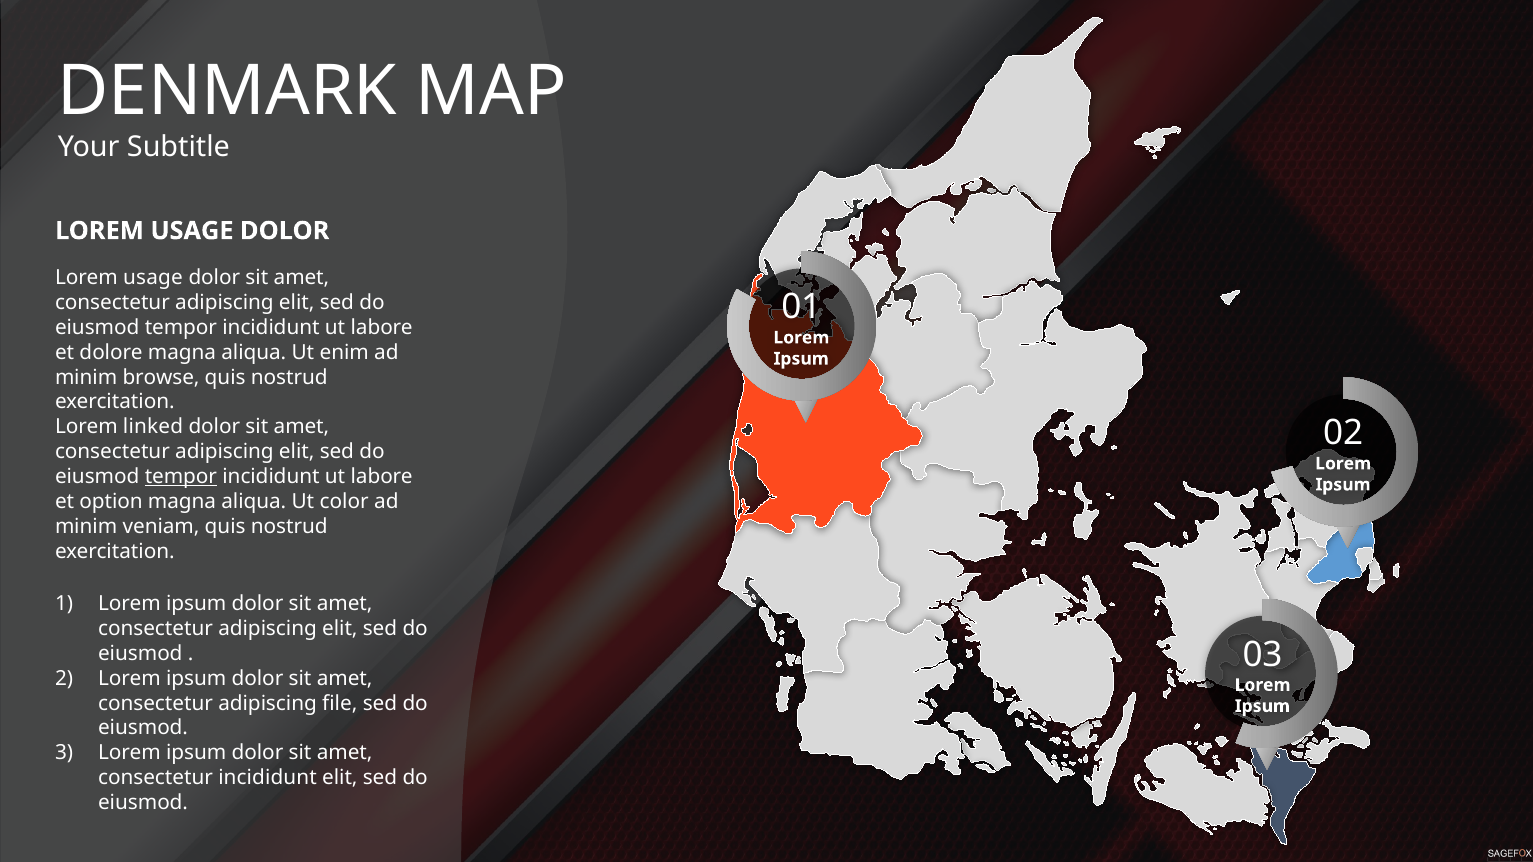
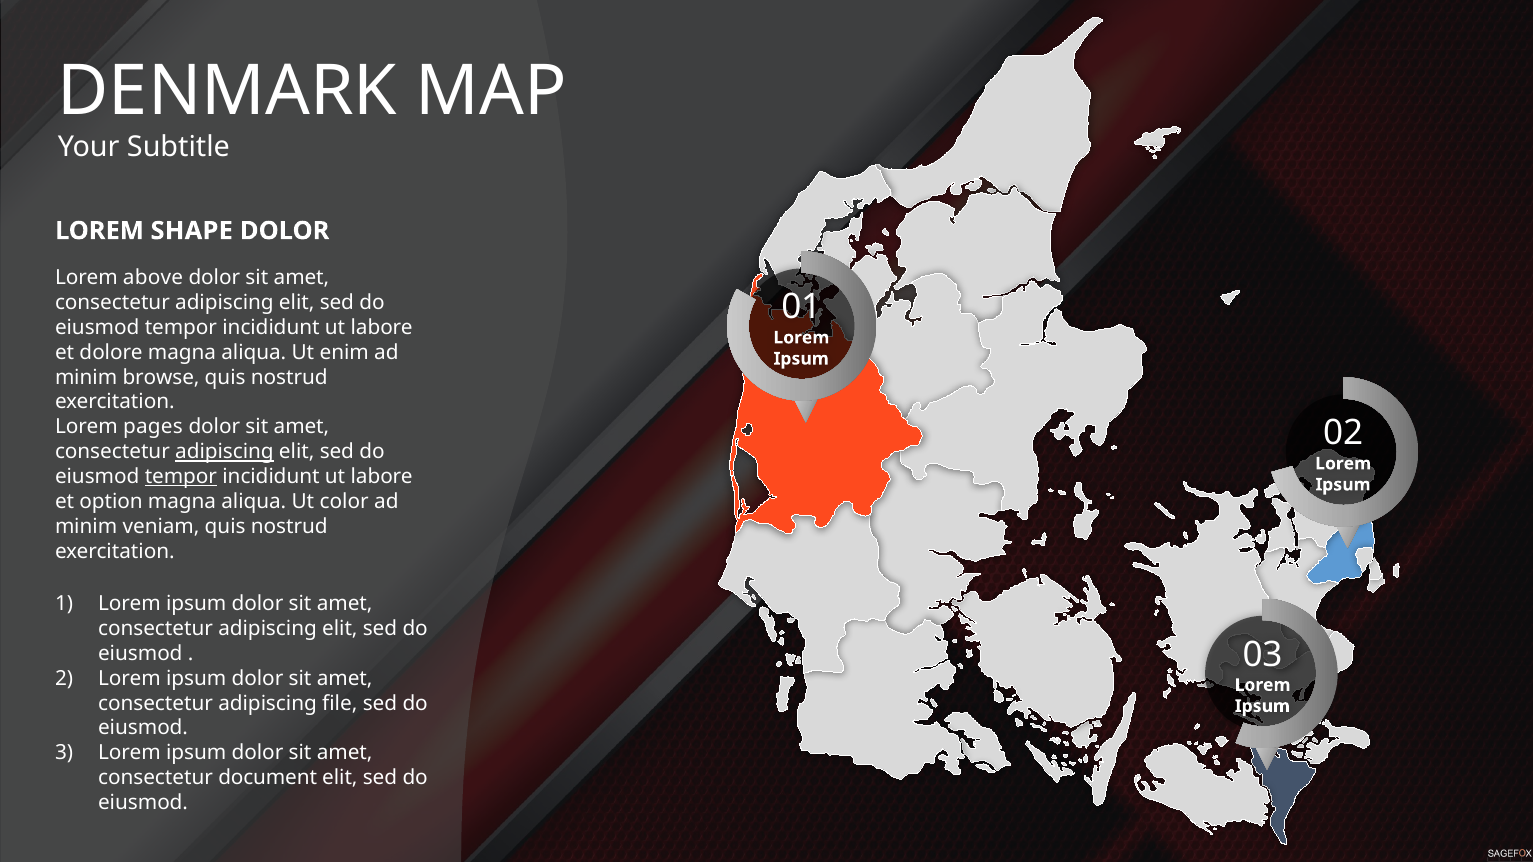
USAGE at (192, 231): USAGE -> SHAPE
usage at (153, 278): usage -> above
linked: linked -> pages
adipiscing at (224, 452) underline: none -> present
consectetur incididunt: incididunt -> document
